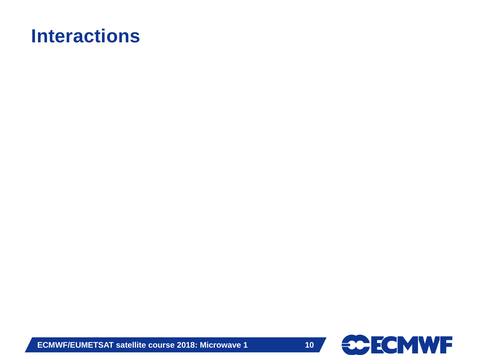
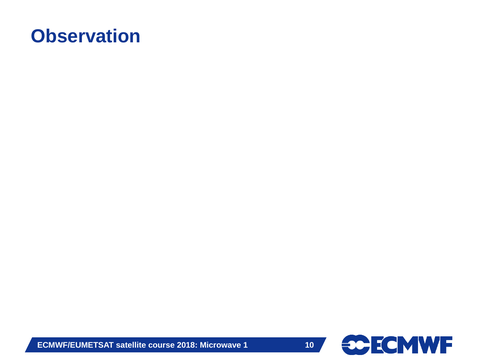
Interactions: Interactions -> Observation
